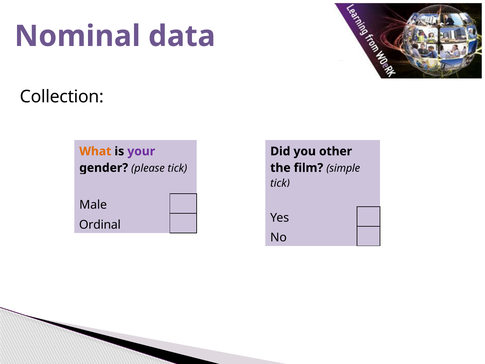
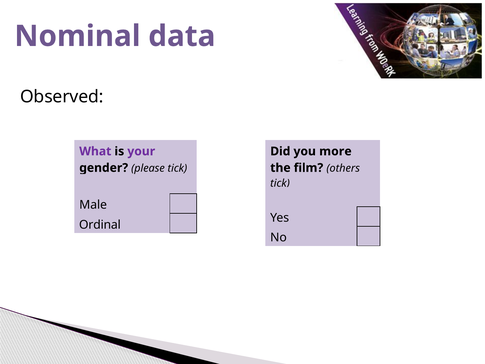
Collection: Collection -> Observed
What colour: orange -> purple
other: other -> more
simple: simple -> others
